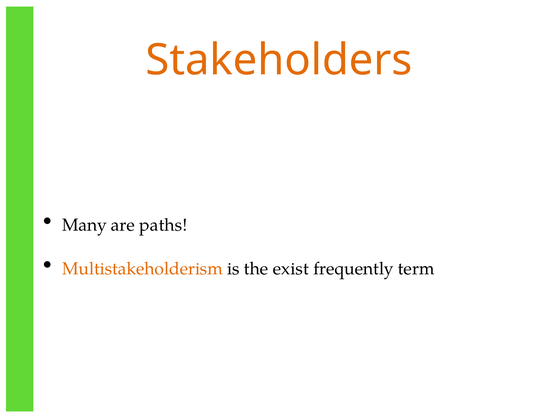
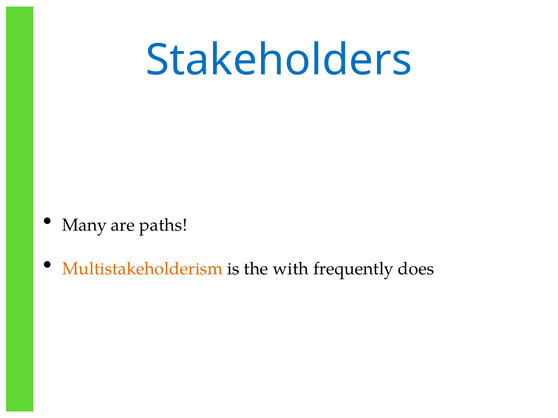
Stakeholders colour: orange -> blue
exist: exist -> with
term: term -> does
